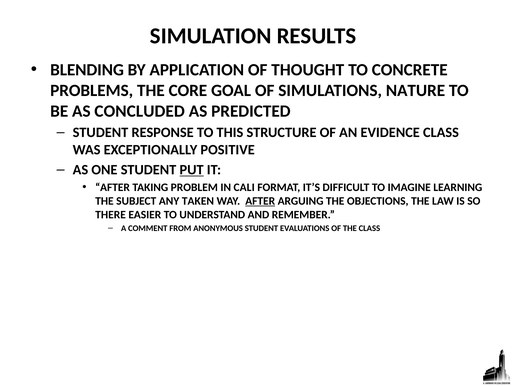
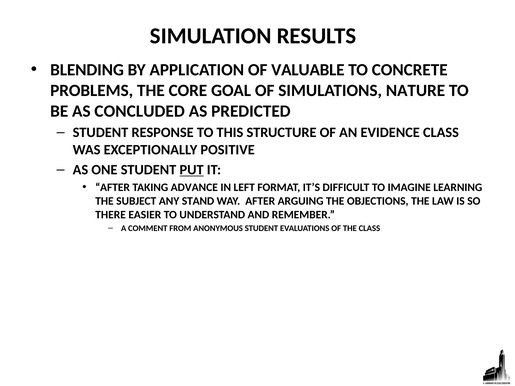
THOUGHT: THOUGHT -> VALUABLE
PROBLEM: PROBLEM -> ADVANCE
CALI: CALI -> LEFT
TAKEN: TAKEN -> STAND
AFTER at (260, 201) underline: present -> none
